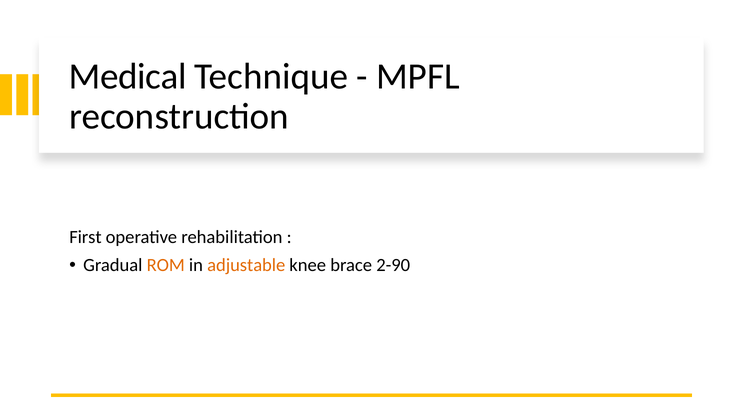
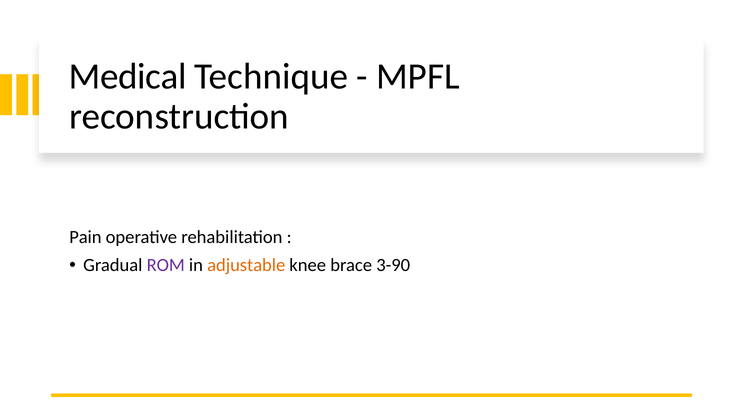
First: First -> Pain
ROM colour: orange -> purple
2-90: 2-90 -> 3-90
